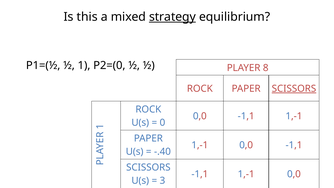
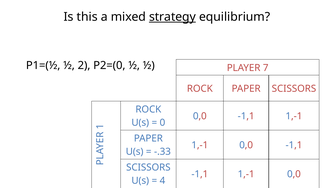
½ 1: 1 -> 2
8: 8 -> 7
SCISSORS at (294, 89) underline: present -> none
-.40: -.40 -> -.33
3: 3 -> 4
